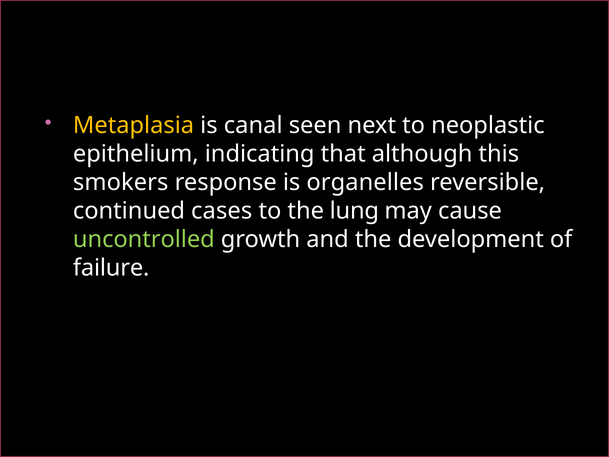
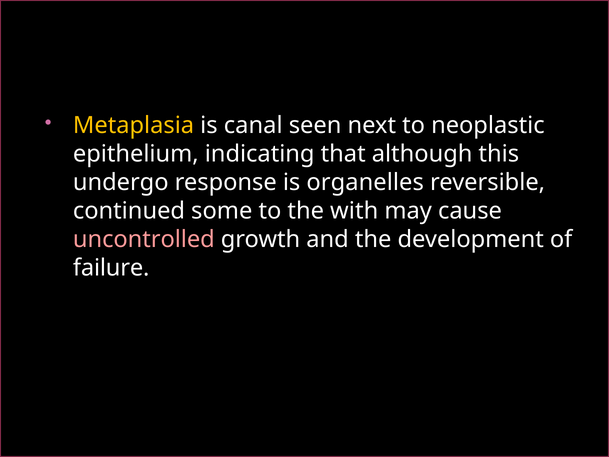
smokers: smokers -> undergo
cases: cases -> some
lung: lung -> with
uncontrolled colour: light green -> pink
